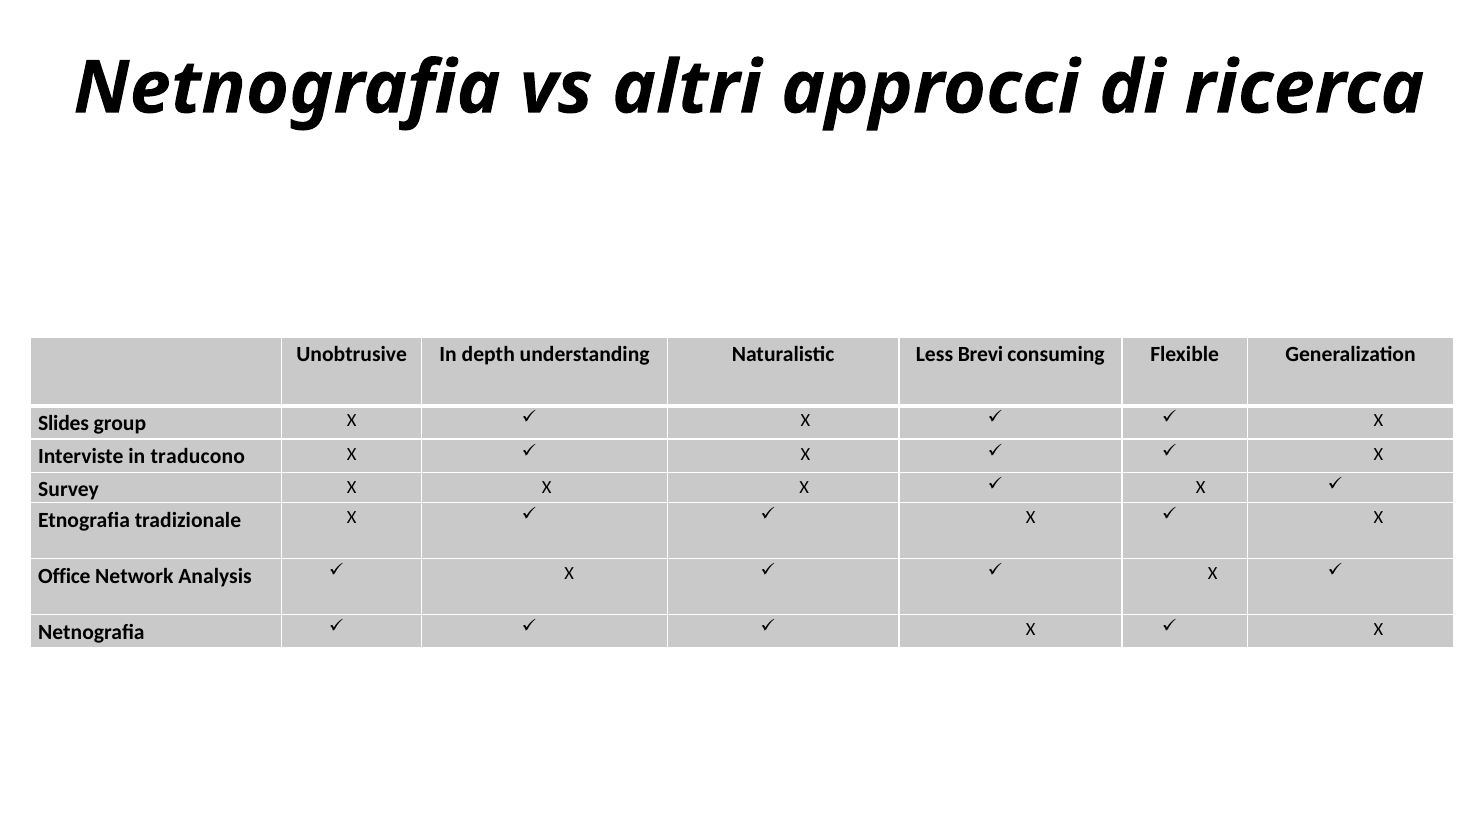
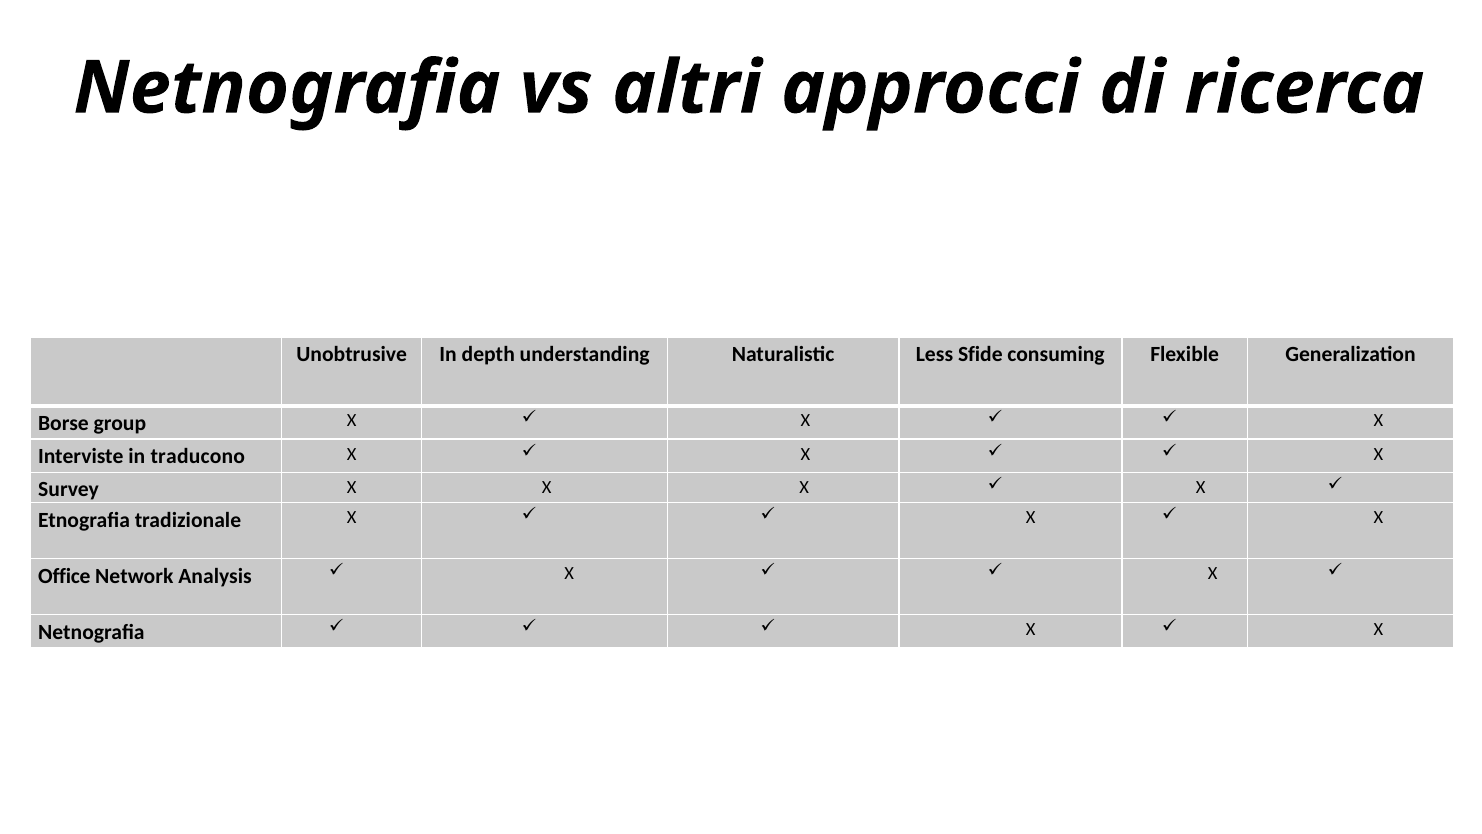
Brevi: Brevi -> Sfide
Slides: Slides -> Borse
